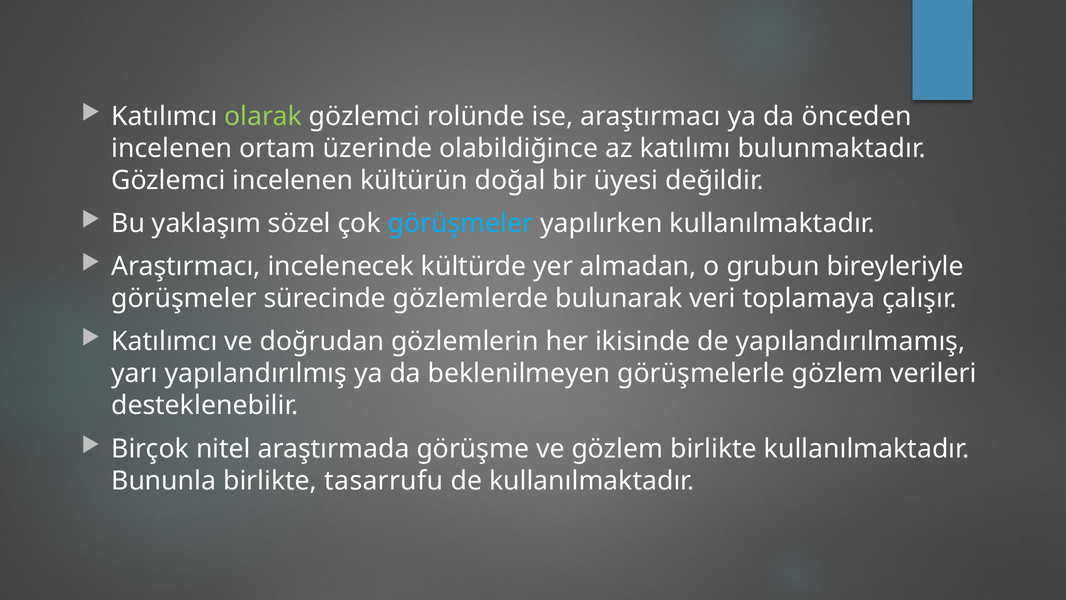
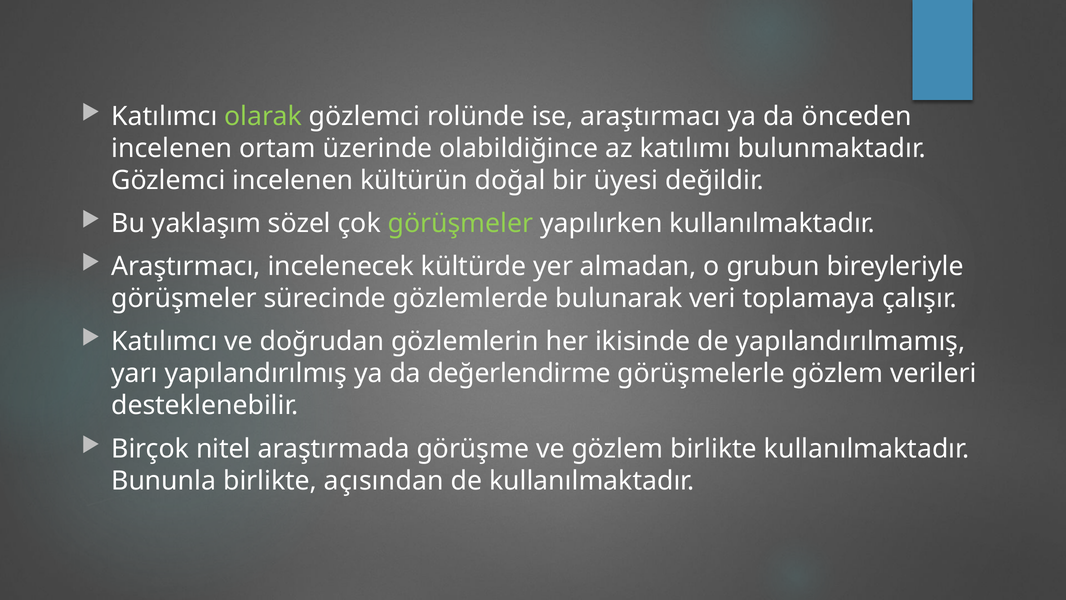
görüşmeler at (461, 223) colour: light blue -> light green
beklenilmeyen: beklenilmeyen -> değerlendirme
tasarrufu: tasarrufu -> açısından
